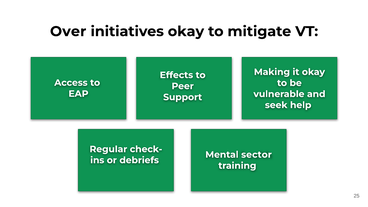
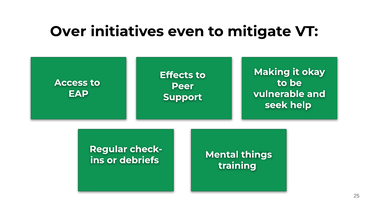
initiatives okay: okay -> even
sector: sector -> things
